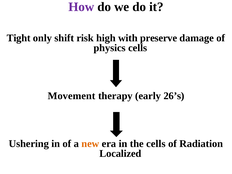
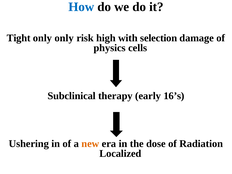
How colour: purple -> blue
only shift: shift -> only
preserve: preserve -> selection
Movement: Movement -> Subclinical
26’s: 26’s -> 16’s
the cells: cells -> dose
